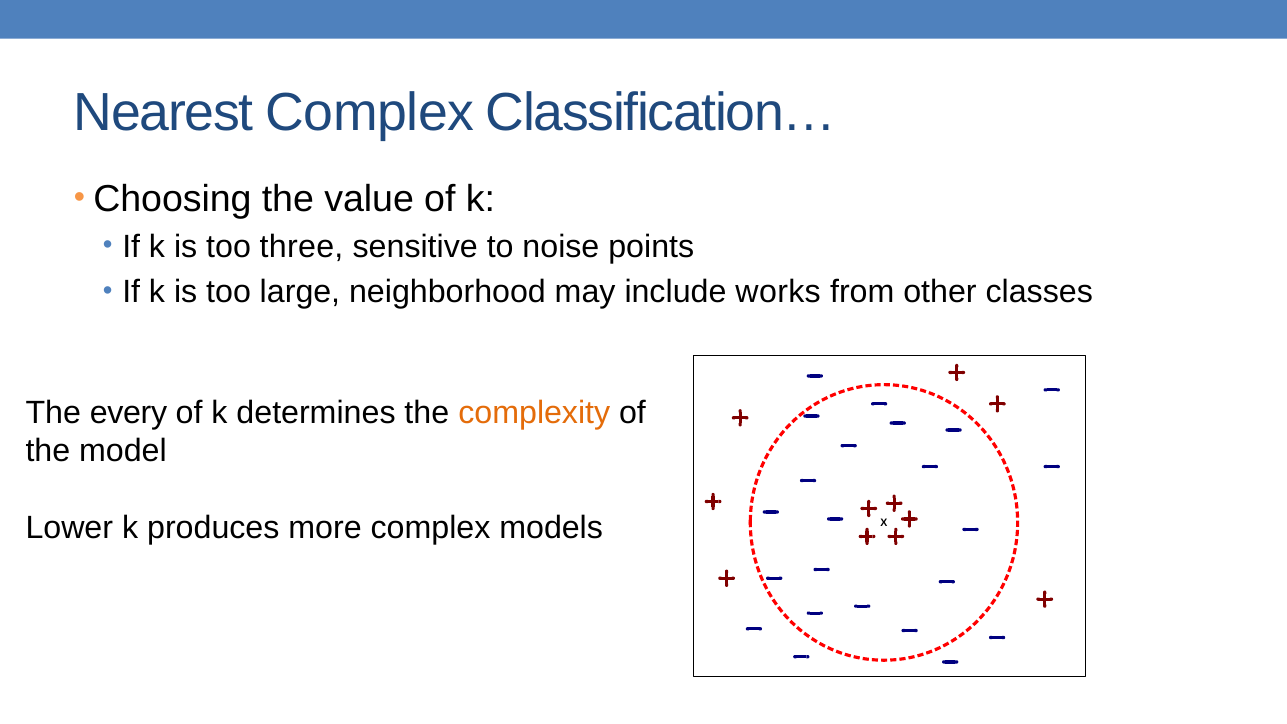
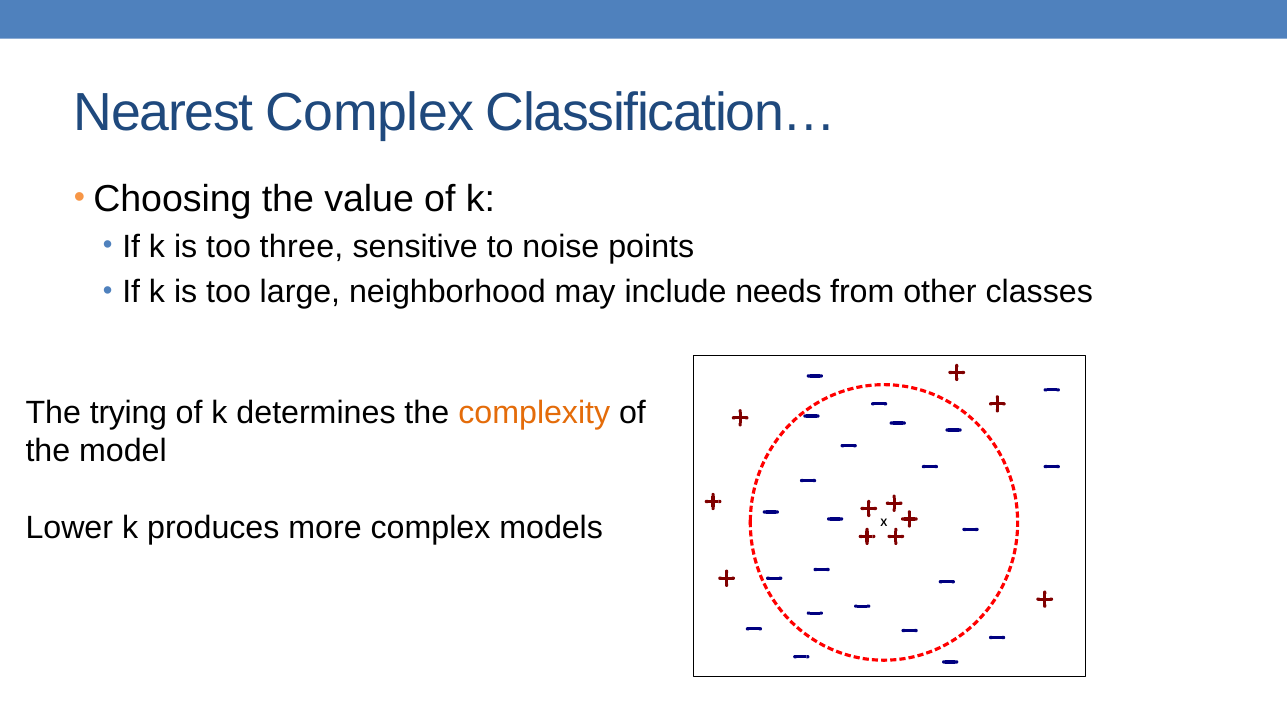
works: works -> needs
every: every -> trying
